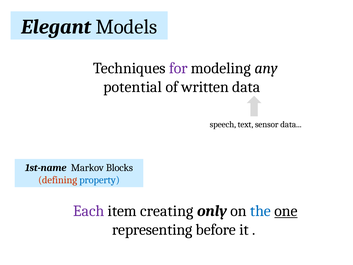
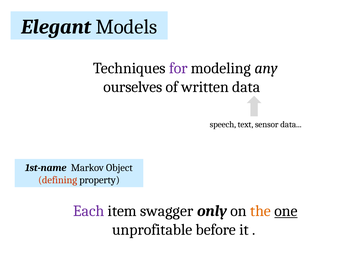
potential: potential -> ourselves
Blocks: Blocks -> Object
property colour: blue -> black
creating: creating -> swagger
the colour: blue -> orange
representing: representing -> unprofitable
